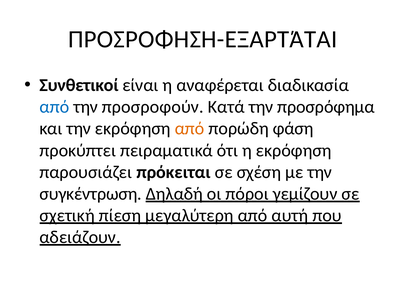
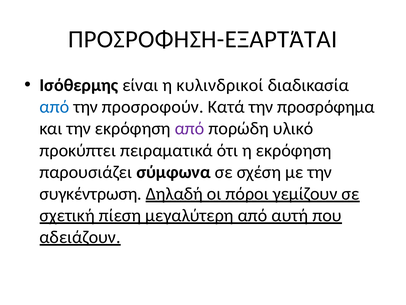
Συνθετικοί: Συνθετικοί -> Ισόθερμης
αναφέρεται: αναφέρεται -> κυλινδρικοί
από at (190, 128) colour: orange -> purple
φάση: φάση -> υλικό
πρόκειται: πρόκειται -> σύμφωνα
